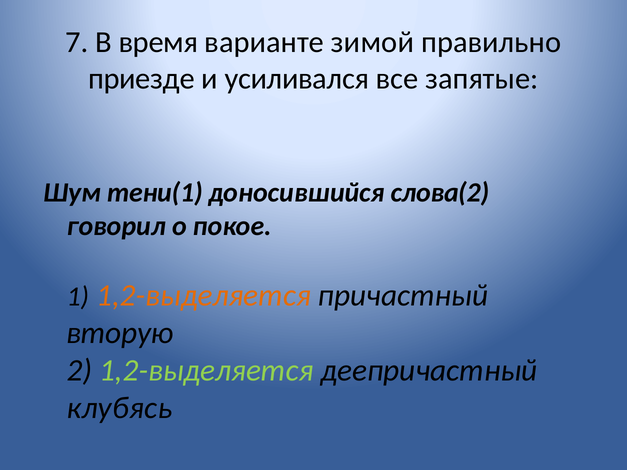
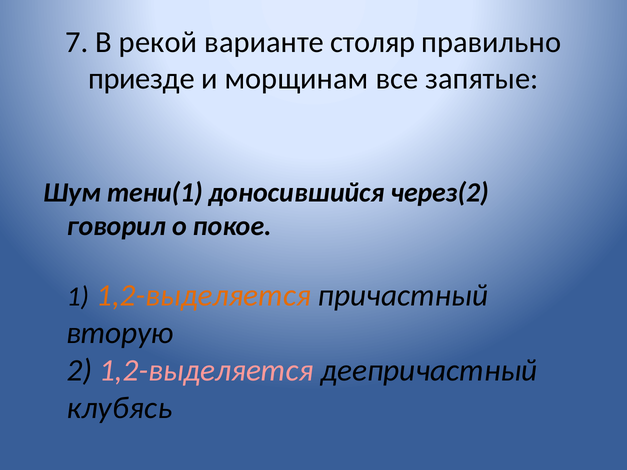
время: время -> рекой
зимой: зимой -> столяр
усиливался: усиливался -> морщинам
слова(2: слова(2 -> через(2
1,2-выделяется at (206, 371) colour: light green -> pink
